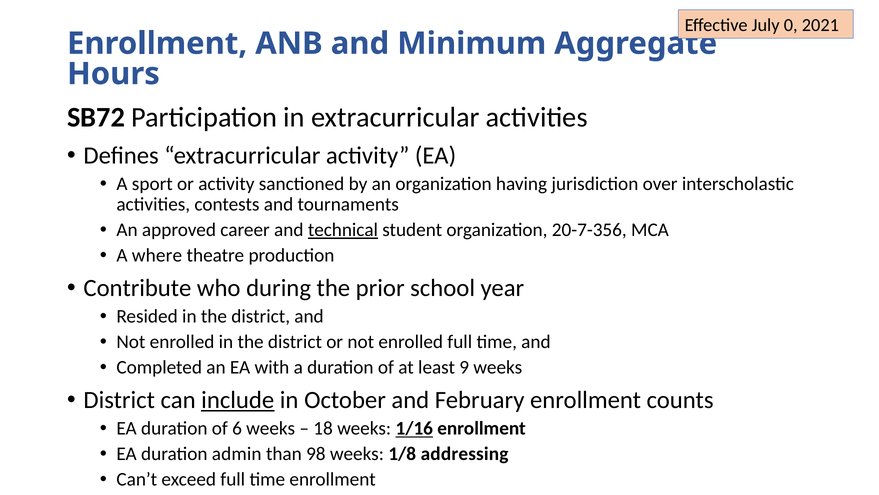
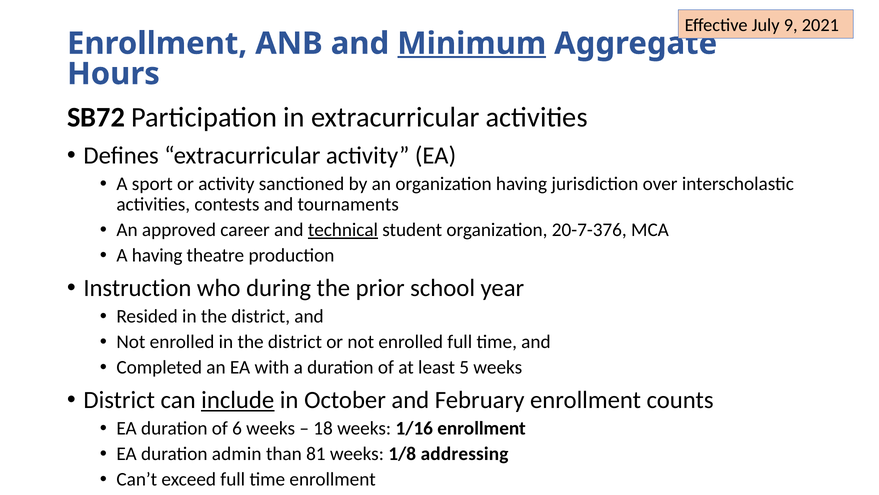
0: 0 -> 9
Minimum underline: none -> present
20-7-356: 20-7-356 -> 20-7-376
A where: where -> having
Contribute: Contribute -> Instruction
9: 9 -> 5
1/16 underline: present -> none
98: 98 -> 81
